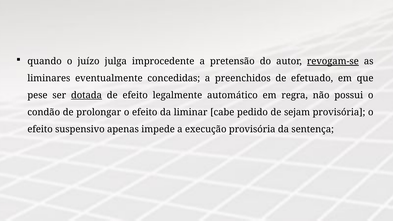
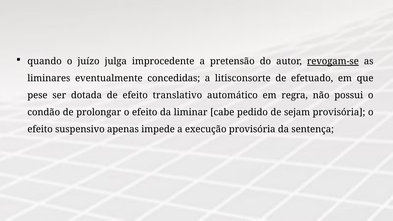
preenchidos: preenchidos -> litisconsorte
dotada underline: present -> none
legalmente: legalmente -> translativo
